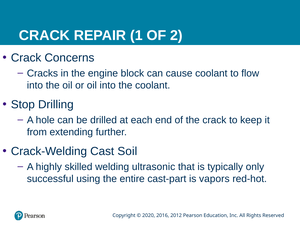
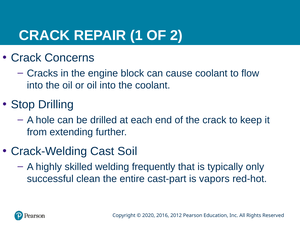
ultrasonic: ultrasonic -> frequently
using: using -> clean
